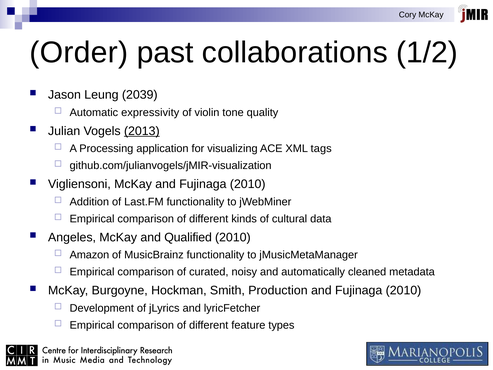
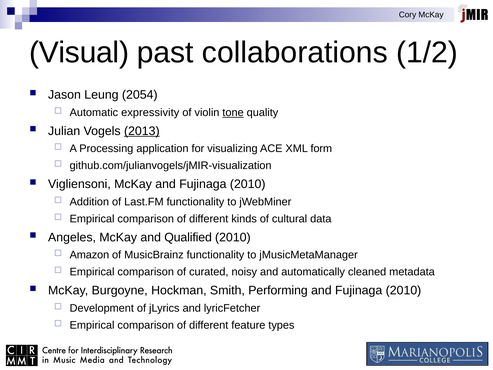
Order: Order -> Visual
2039: 2039 -> 2054
tone underline: none -> present
tags: tags -> form
Production: Production -> Performing
